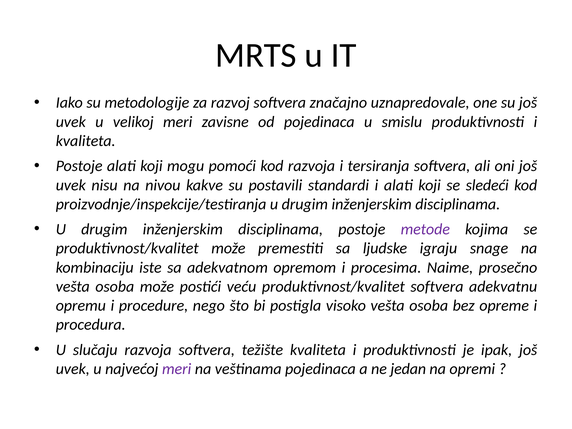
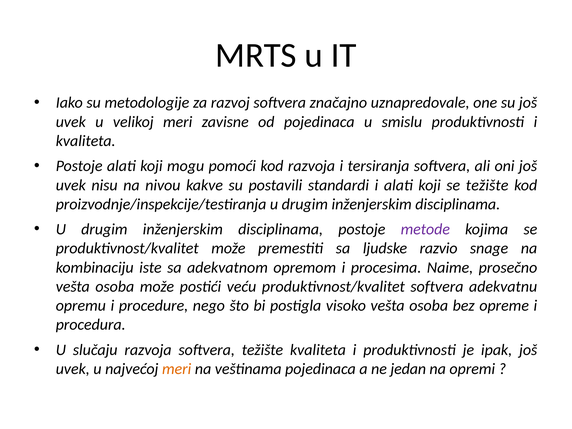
se sledeći: sledeći -> težište
igraju: igraju -> razvio
meri at (177, 369) colour: purple -> orange
